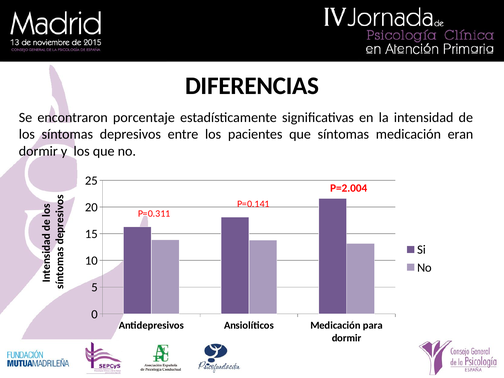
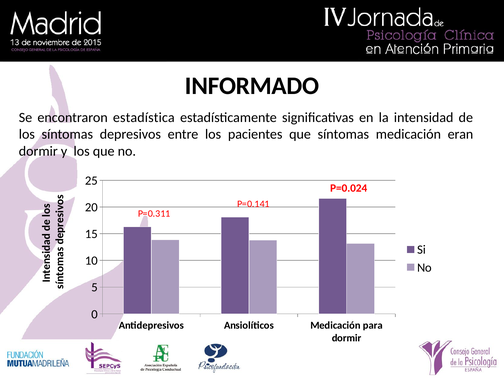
DIFERENCIAS: DIFERENCIAS -> INFORMADO
porcentaje: porcentaje -> estadística
P=2.004: P=2.004 -> P=0.024
